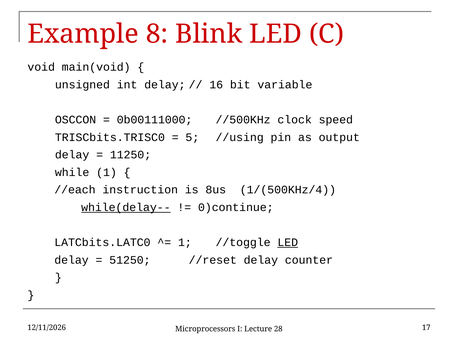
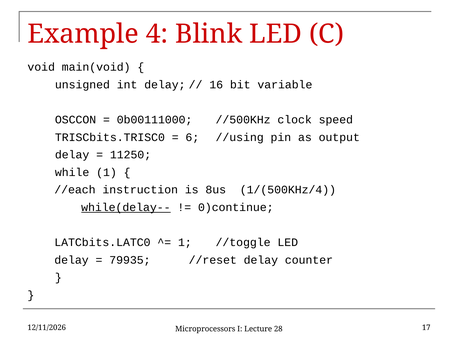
8: 8 -> 4
5: 5 -> 6
LED at (288, 243) underline: present -> none
51250: 51250 -> 79935
